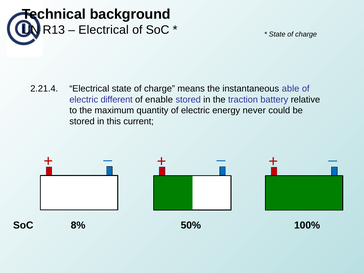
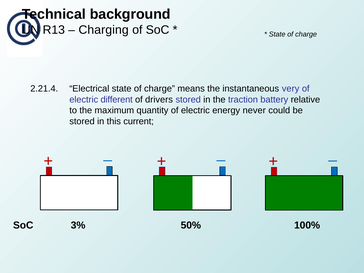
Electrical at (104, 30): Electrical -> Charging
able: able -> very
enable: enable -> drivers
8%: 8% -> 3%
